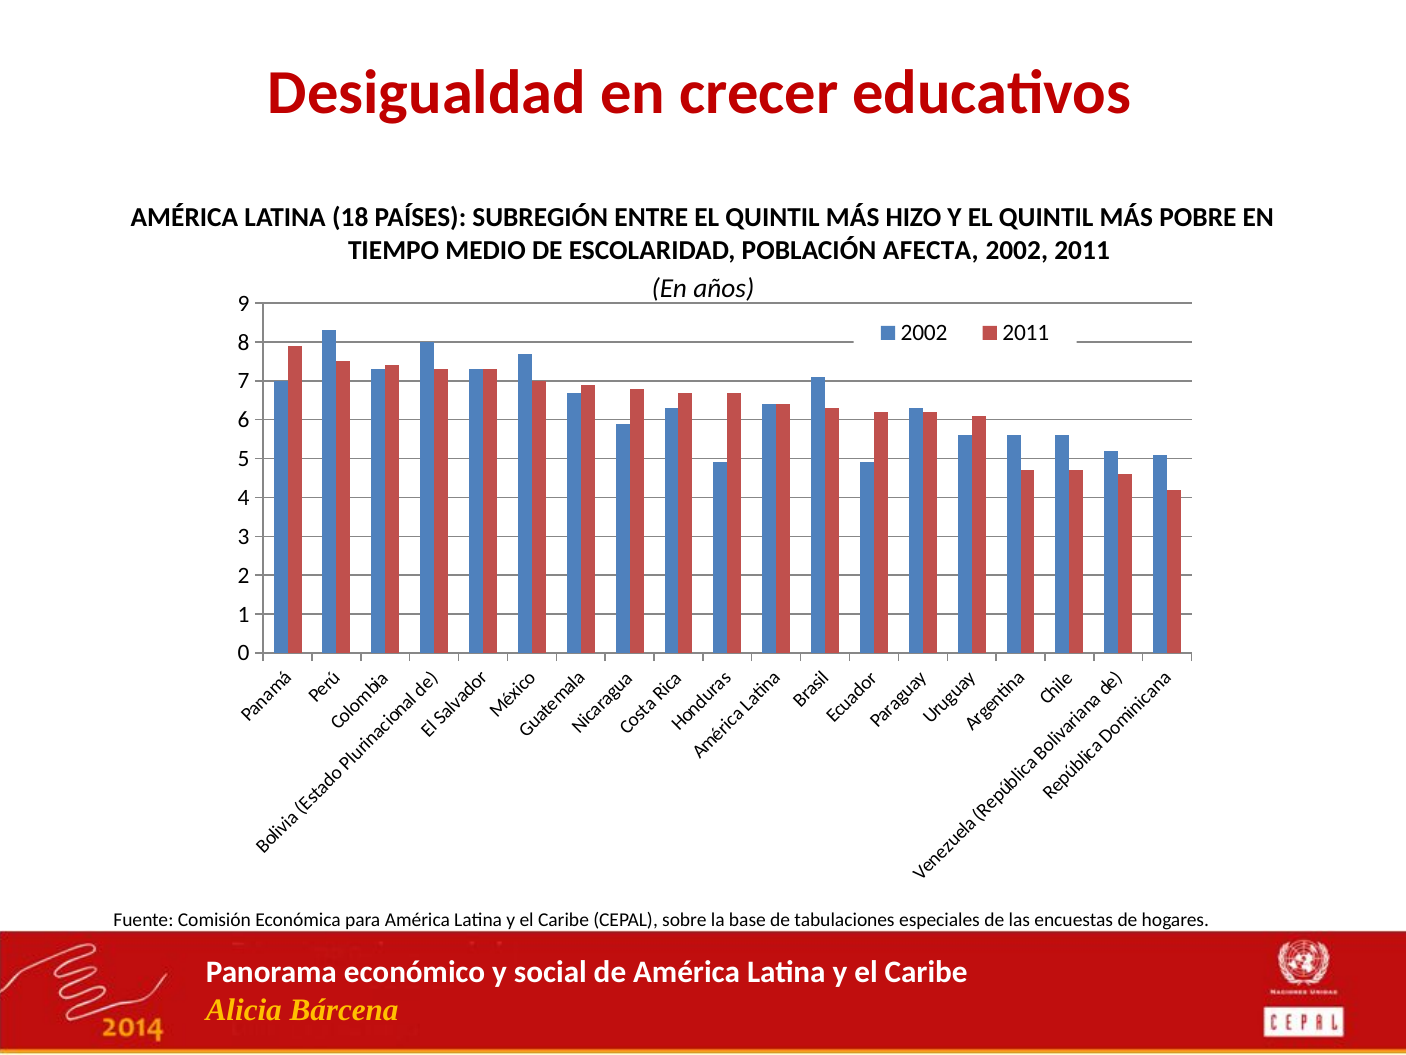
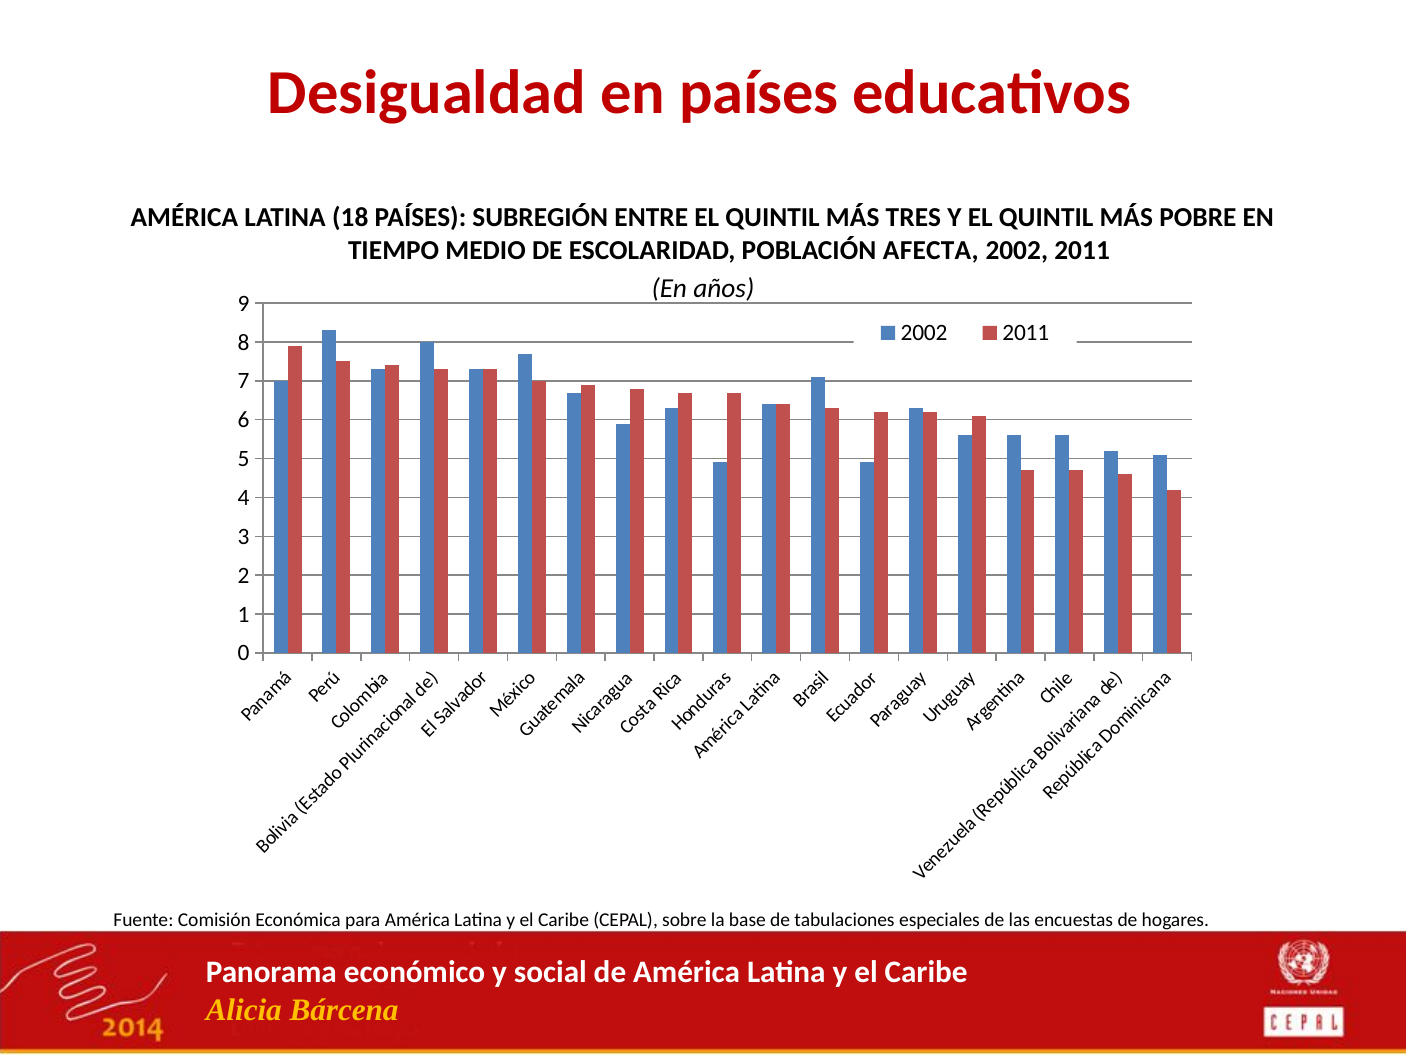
en crecer: crecer -> países
HIZO: HIZO -> TRES
